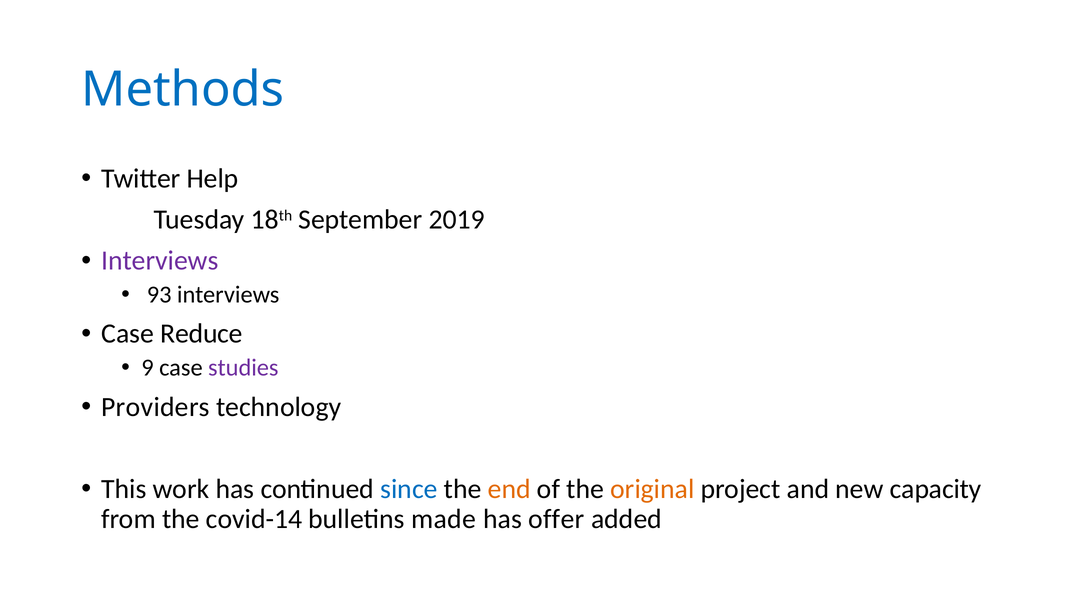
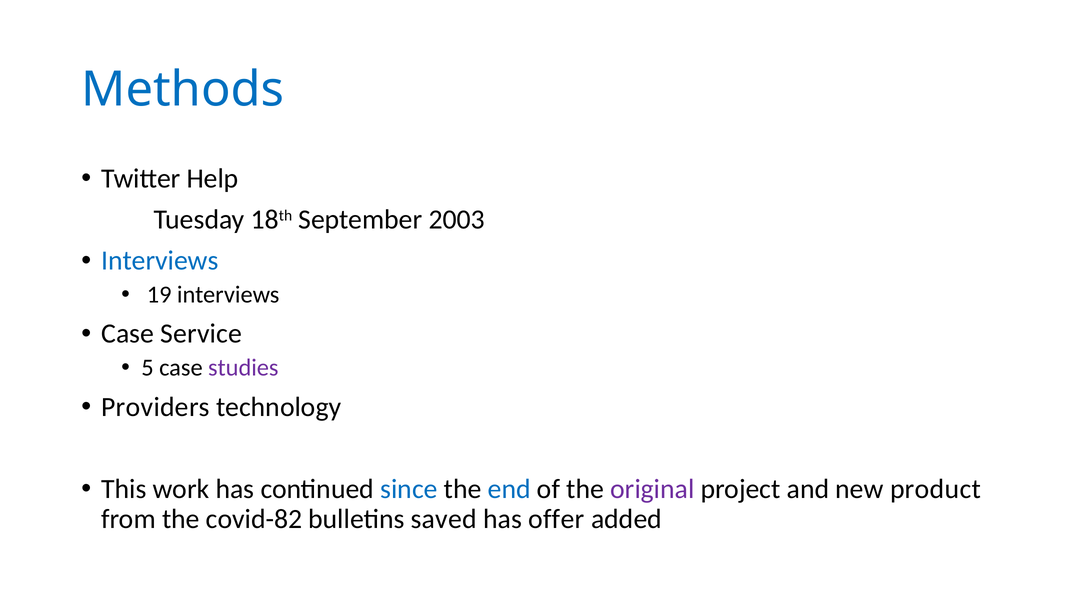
2019: 2019 -> 2003
Interviews at (160, 261) colour: purple -> blue
93: 93 -> 19
Reduce: Reduce -> Service
9: 9 -> 5
end colour: orange -> blue
original colour: orange -> purple
capacity: capacity -> product
covid-14: covid-14 -> covid-82
made: made -> saved
